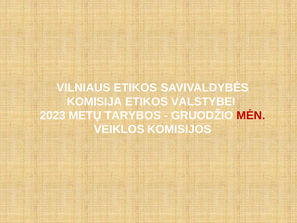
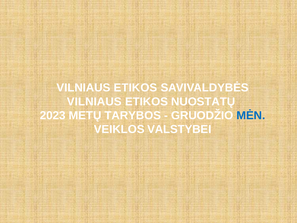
KOMISIJA at (94, 101): KOMISIJA -> VILNIAUS
VALSTYBEI: VALSTYBEI -> NUOSTATŲ
MĖN colour: red -> blue
KOMISIJOS: KOMISIJOS -> VALSTYBEI
